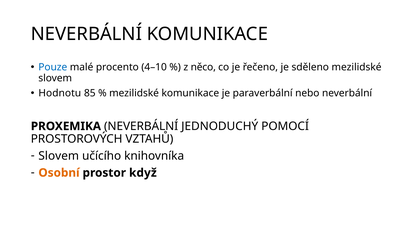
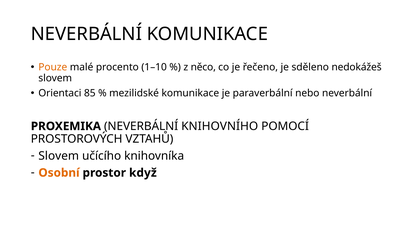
Pouze colour: blue -> orange
4–10: 4–10 -> 1–10
sděleno mezilidské: mezilidské -> nedokážeš
Hodnotu: Hodnotu -> Orientaci
JEDNODUCHÝ: JEDNODUCHÝ -> KNIHOVNÍHO
